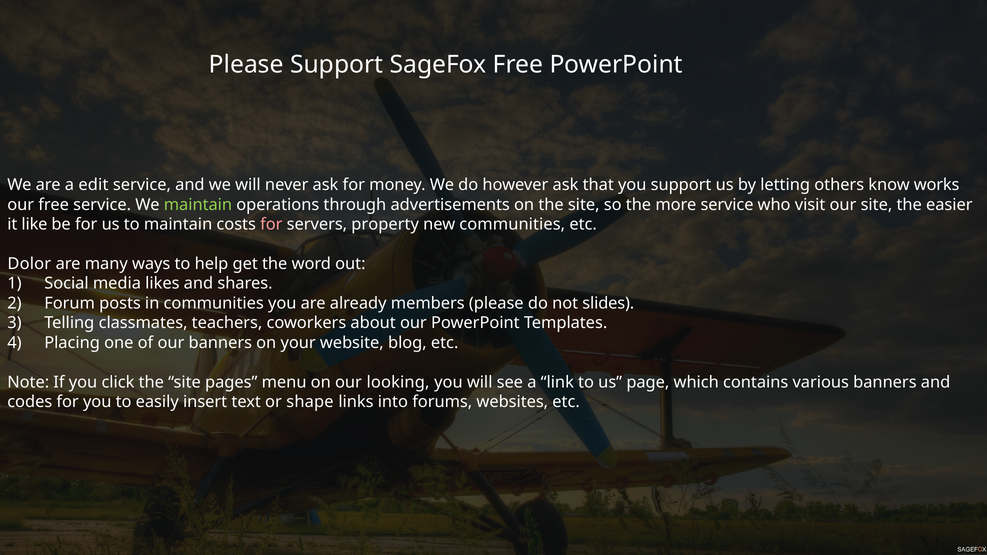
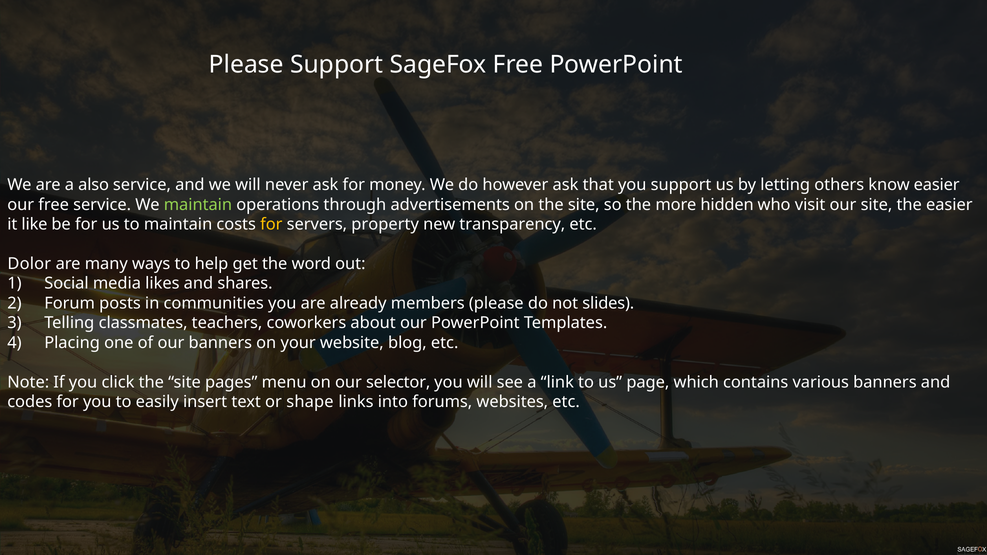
edit: edit -> also
know works: works -> easier
more service: service -> hidden
for at (271, 224) colour: pink -> yellow
new communities: communities -> transparency
looking: looking -> selector
